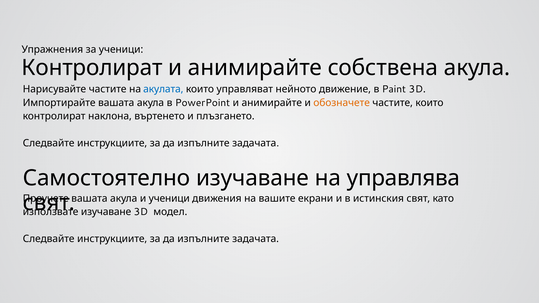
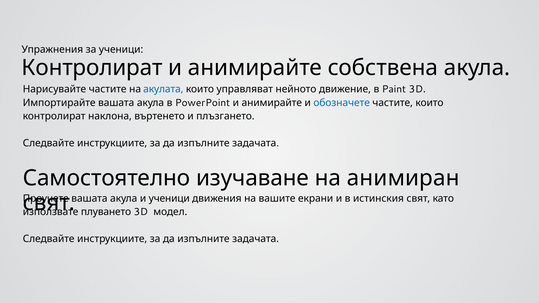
обозначете colour: orange -> blue
управлява: управлява -> анимиран
изучаване at (106, 212): изучаване -> плуването
